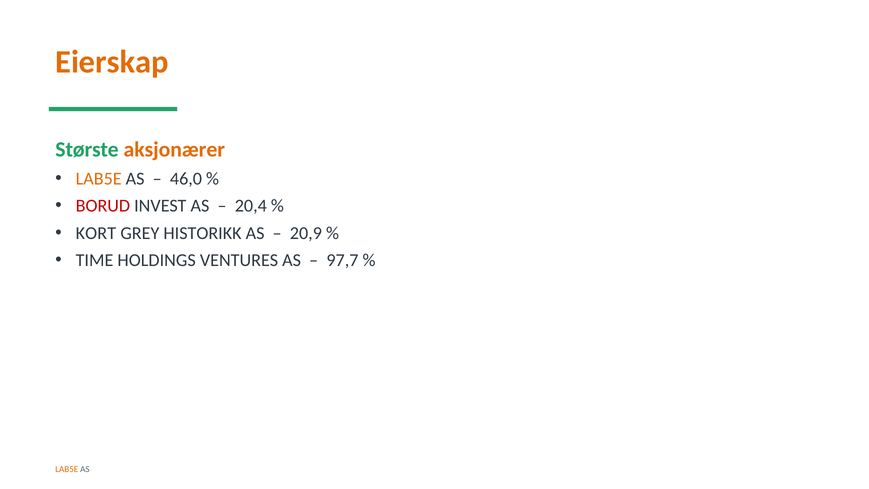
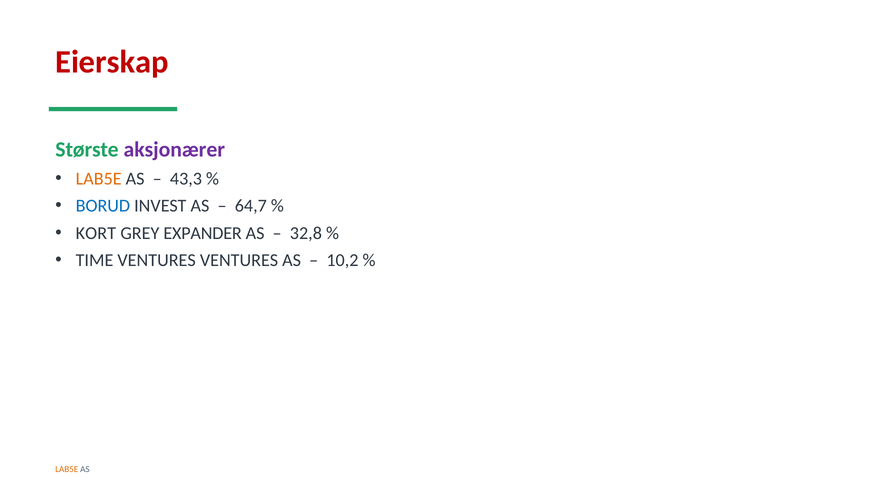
Eierskap colour: orange -> red
aksjonærer colour: orange -> purple
46,0: 46,0 -> 43,3
BORUD colour: red -> blue
20,4: 20,4 -> 64,7
HISTORIKK: HISTORIKK -> EXPANDER
20,9: 20,9 -> 32,8
TIME HOLDINGS: HOLDINGS -> VENTURES
97,7: 97,7 -> 10,2
